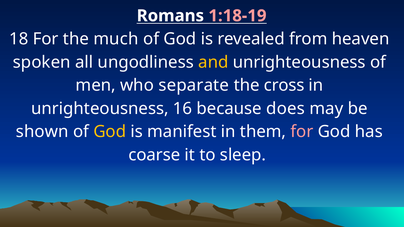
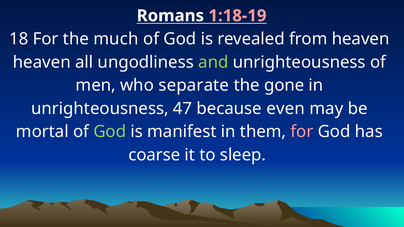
spoken at (42, 62): spoken -> heaven
and colour: yellow -> light green
cross: cross -> gone
16: 16 -> 47
does: does -> even
shown: shown -> mortal
God at (110, 132) colour: yellow -> light green
